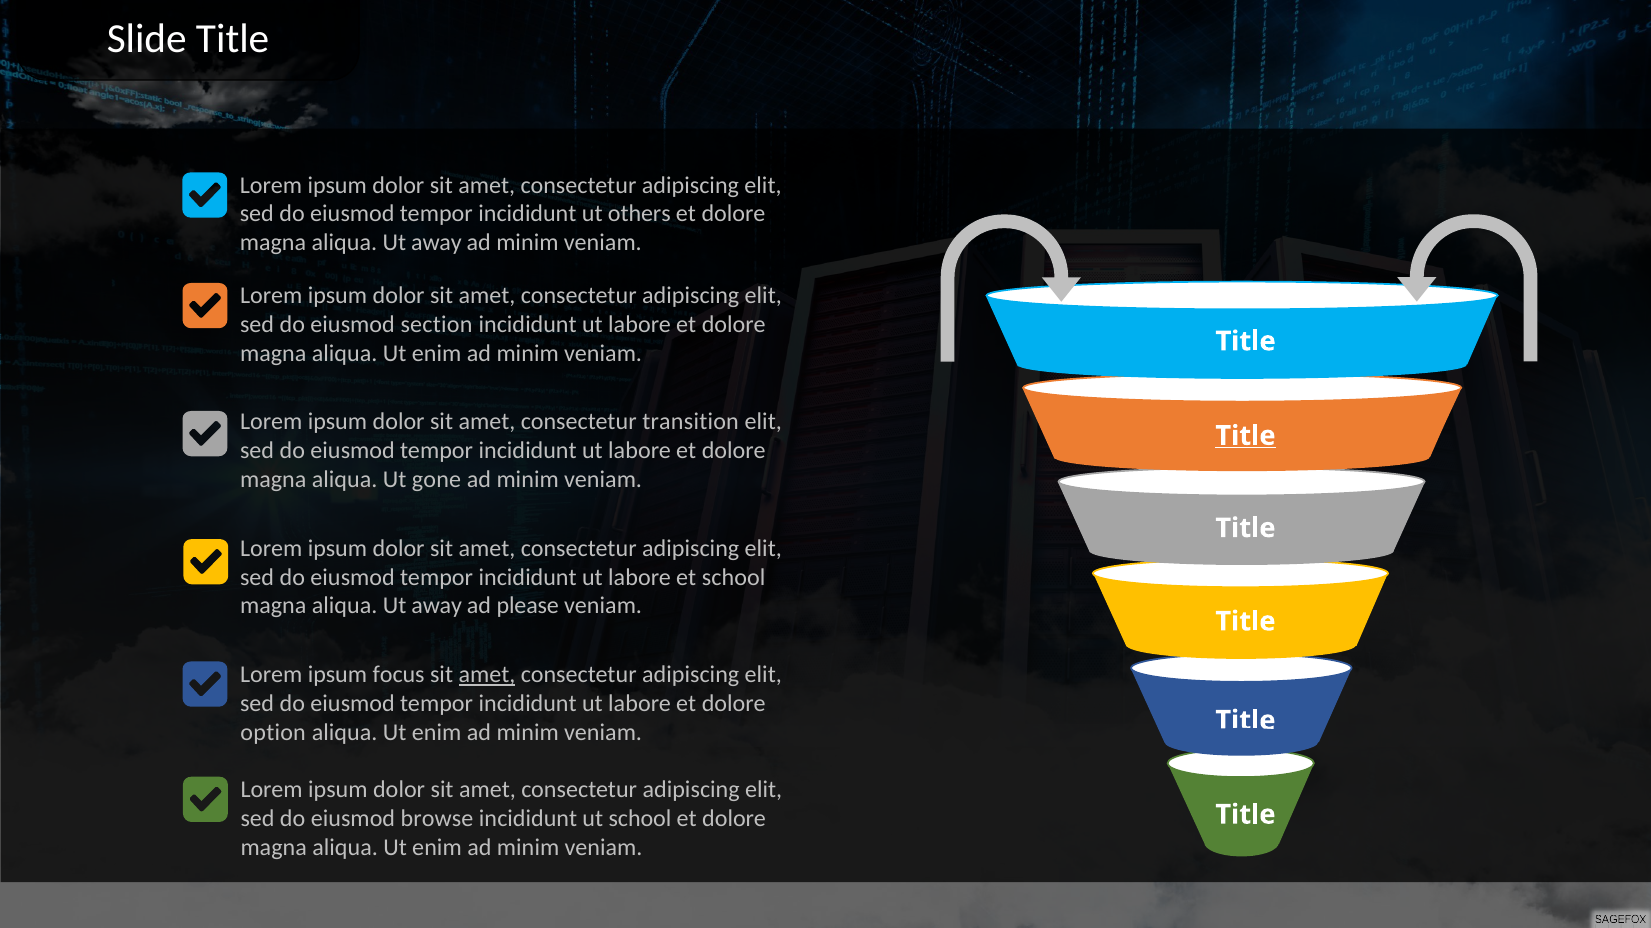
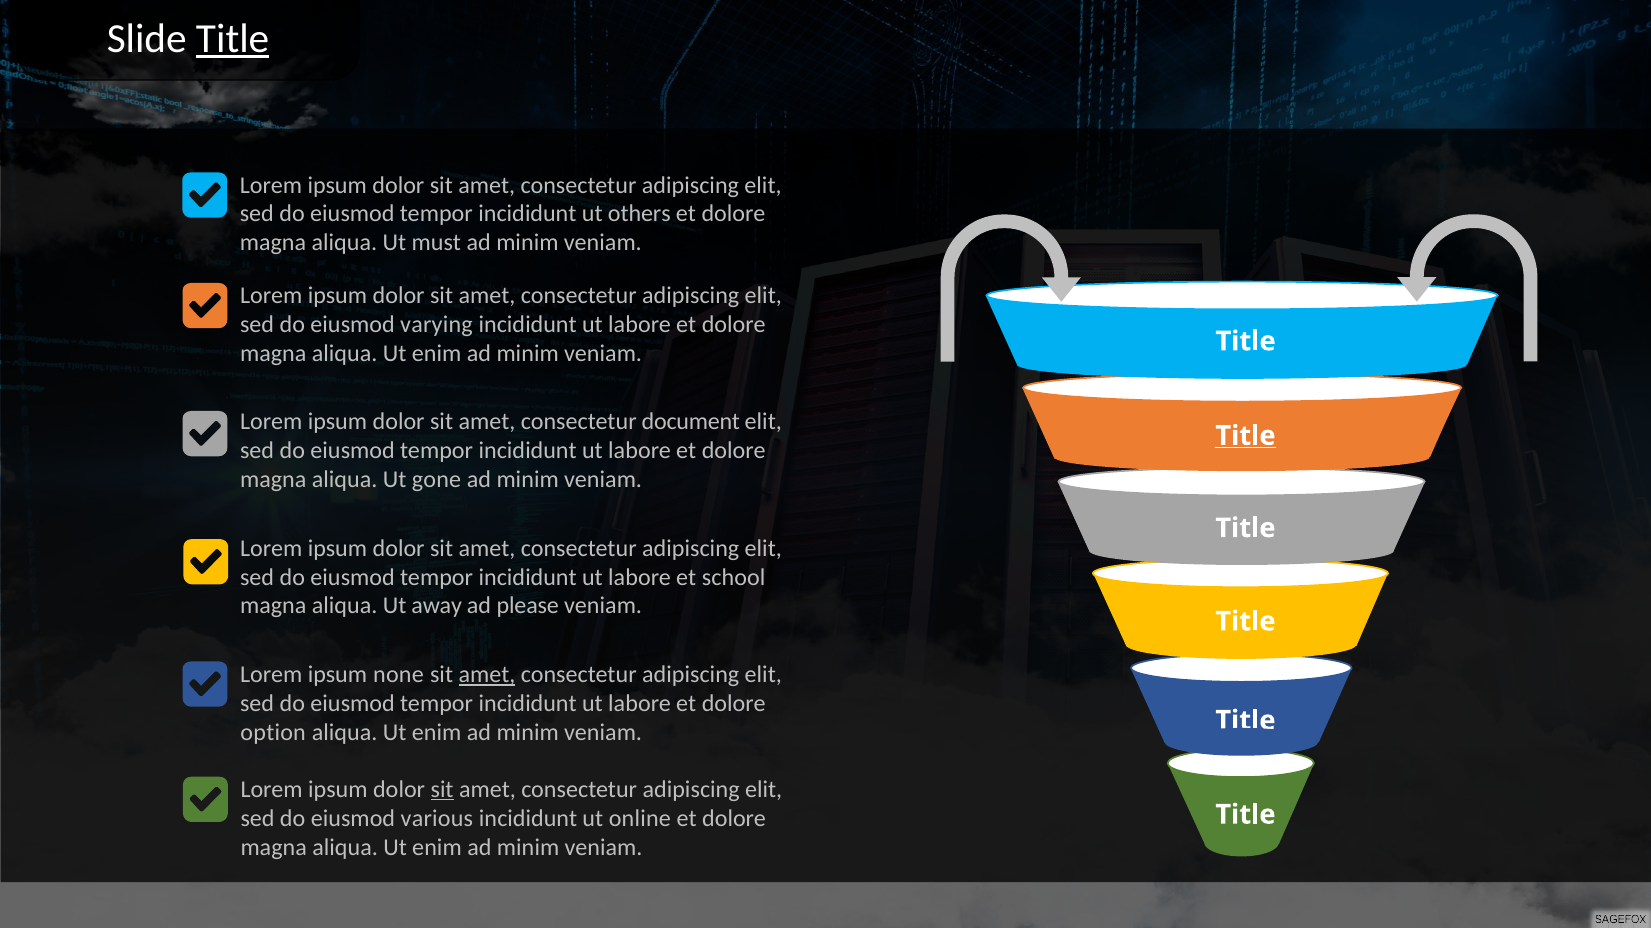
Title at (233, 39) underline: none -> present
away at (436, 243): away -> must
section: section -> varying
transition: transition -> document
focus: focus -> none
sit at (442, 790) underline: none -> present
browse: browse -> various
ut school: school -> online
